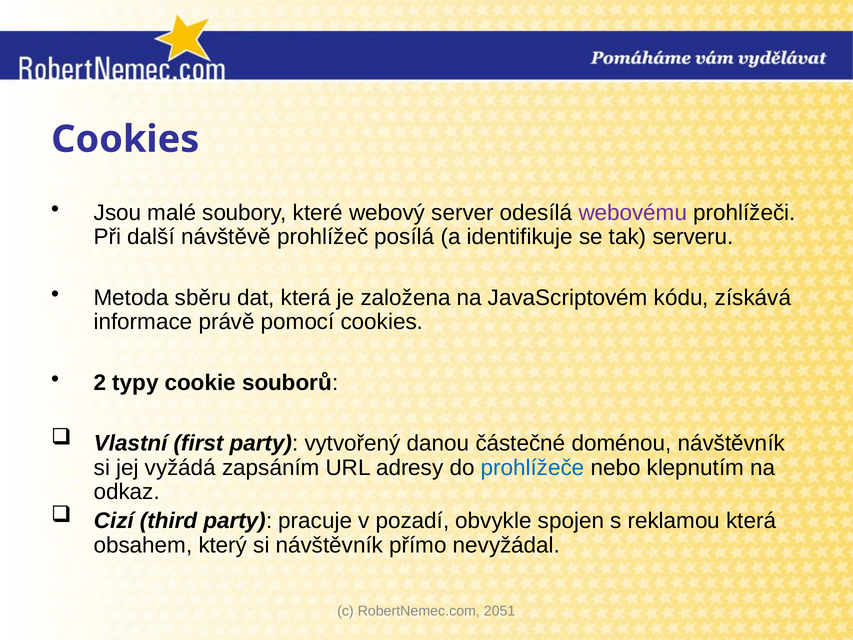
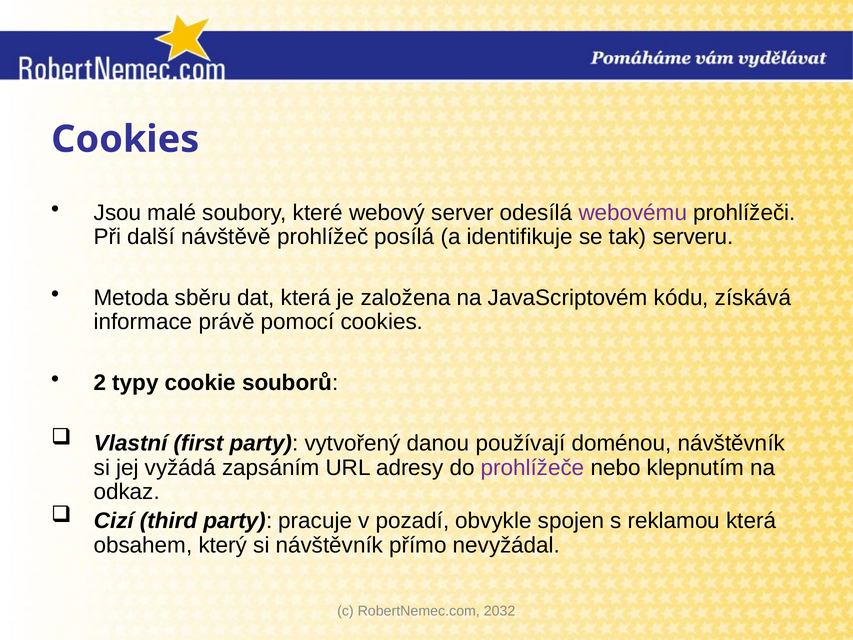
částečné: částečné -> používají
prohlížeče colour: blue -> purple
2051: 2051 -> 2032
